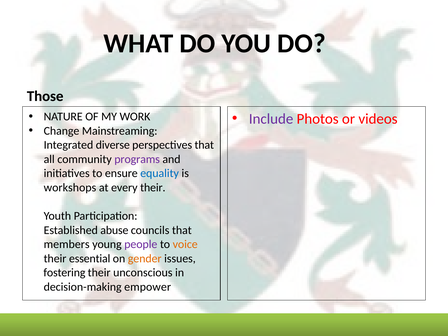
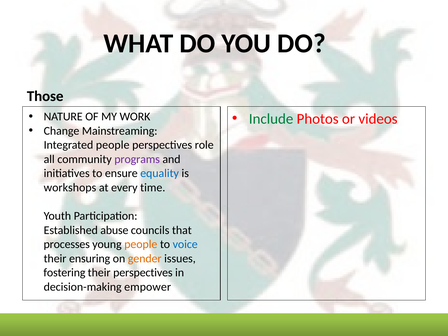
Include colour: purple -> green
Integrated diverse: diverse -> people
perspectives that: that -> role
every their: their -> time
members: members -> processes
people at (141, 244) colour: purple -> orange
voice colour: orange -> blue
essential: essential -> ensuring
their unconscious: unconscious -> perspectives
